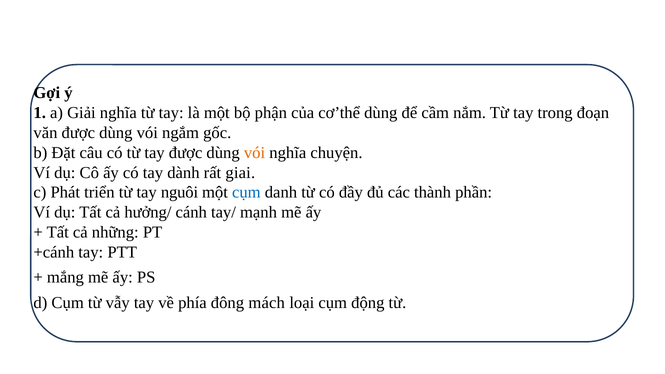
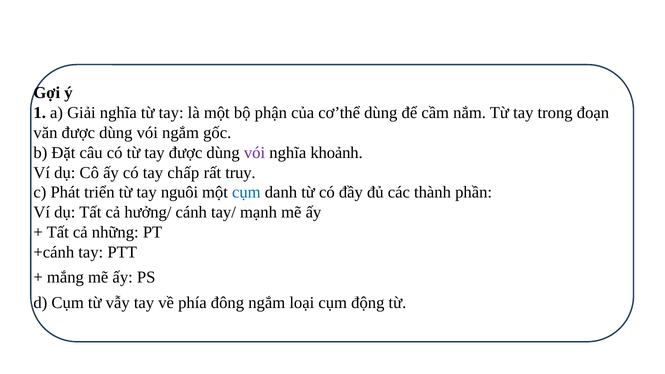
vói at (255, 153) colour: orange -> purple
chuyện: chuyện -> khoảnh
dành: dành -> chấp
giai: giai -> truy
đông mách: mách -> ngắm
